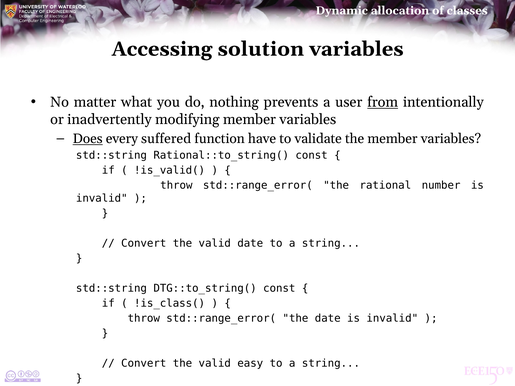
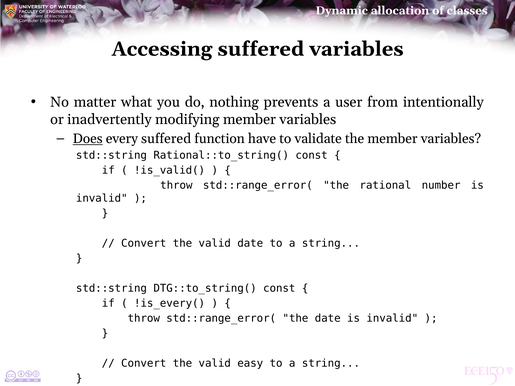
Accessing solution: solution -> suffered
from underline: present -> none
!is_class(: !is_class( -> !is_every(
